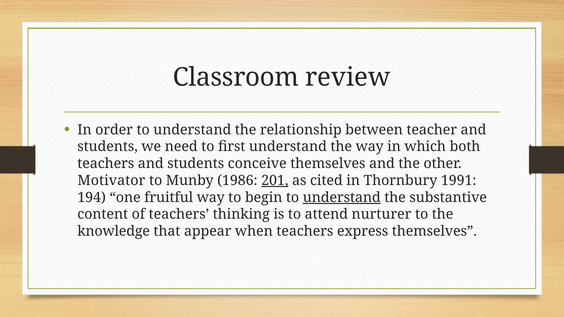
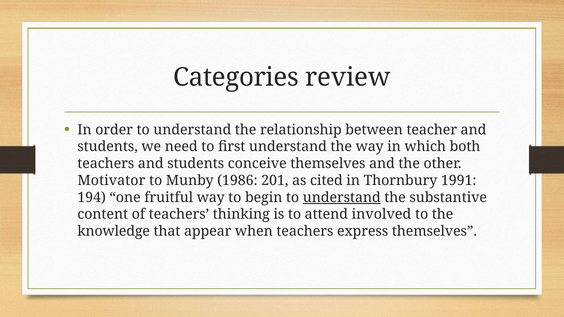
Classroom: Classroom -> Categories
201 underline: present -> none
nurturer: nurturer -> involved
